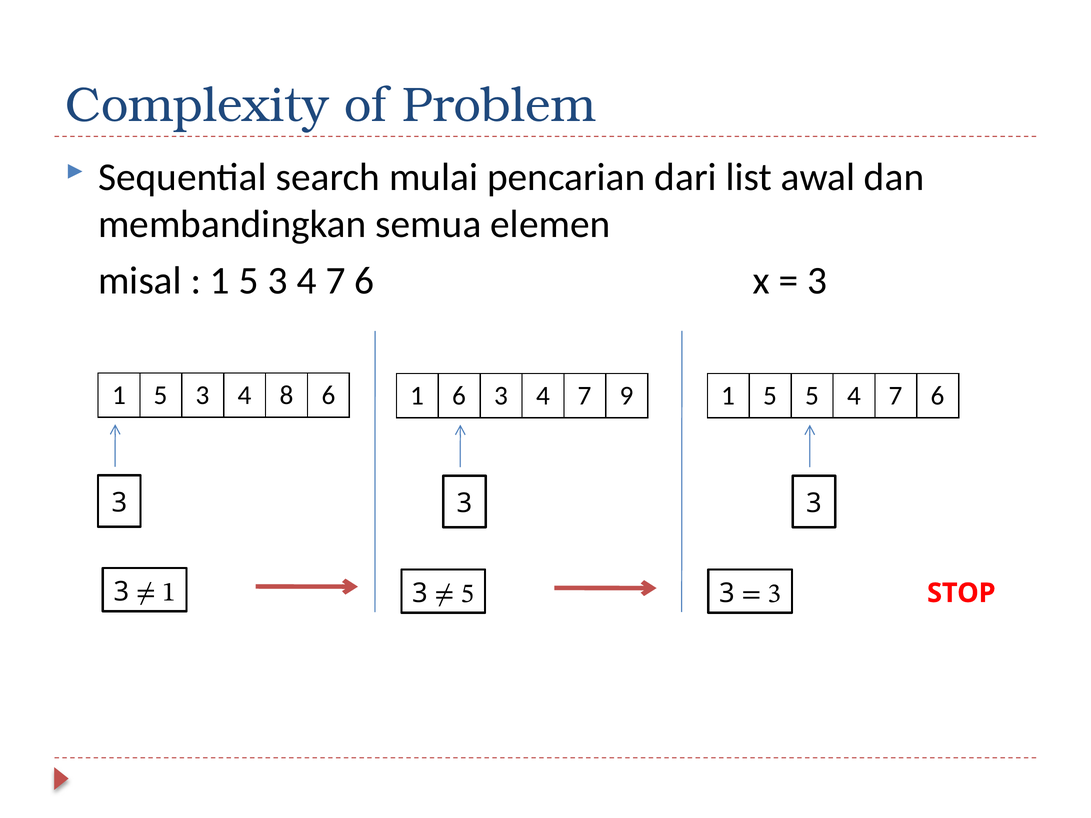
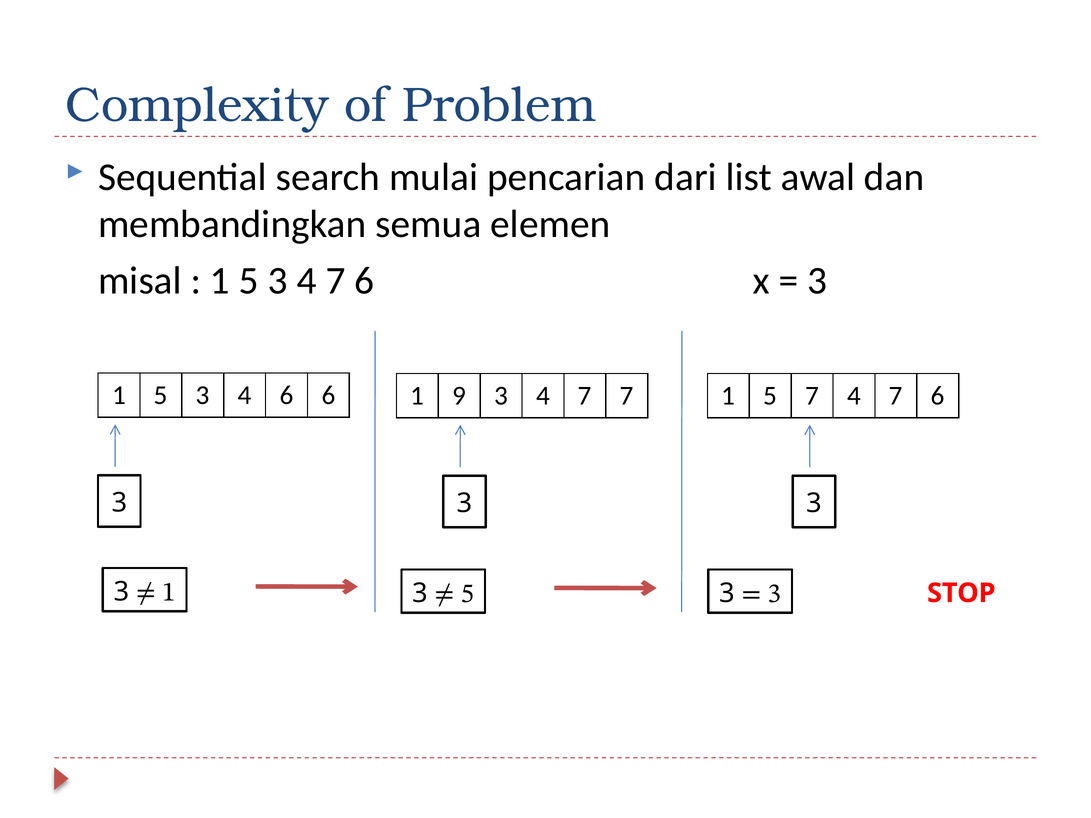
4 8: 8 -> 6
1 6: 6 -> 9
7 9: 9 -> 7
5 5: 5 -> 7
